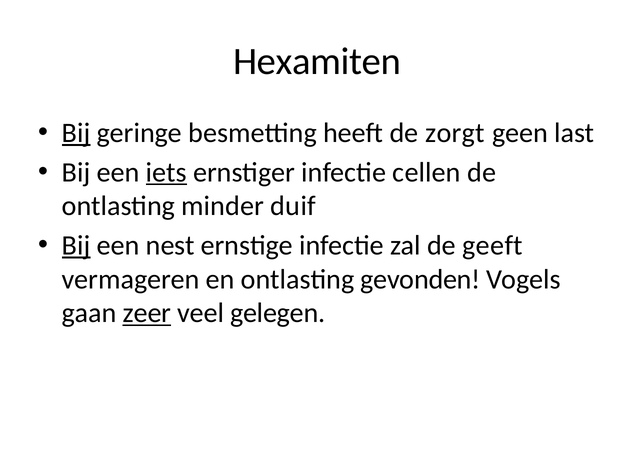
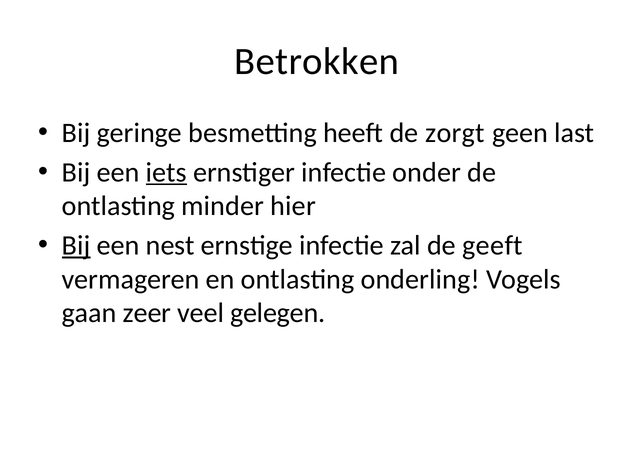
Hexamiten: Hexamiten -> Betrokken
Bij at (76, 133) underline: present -> none
cellen: cellen -> onder
duif: duif -> hier
gevonden: gevonden -> onderling
zeer underline: present -> none
